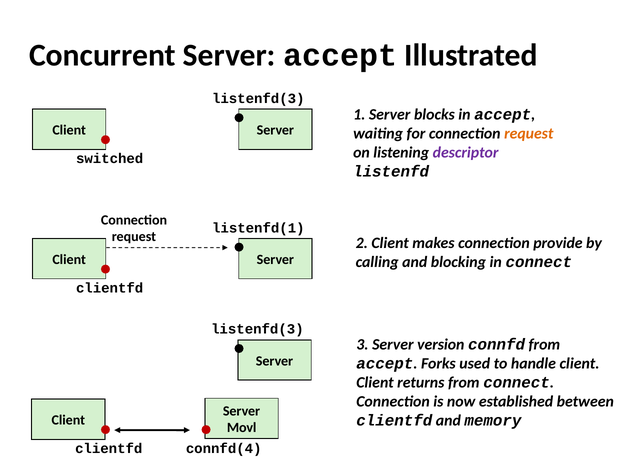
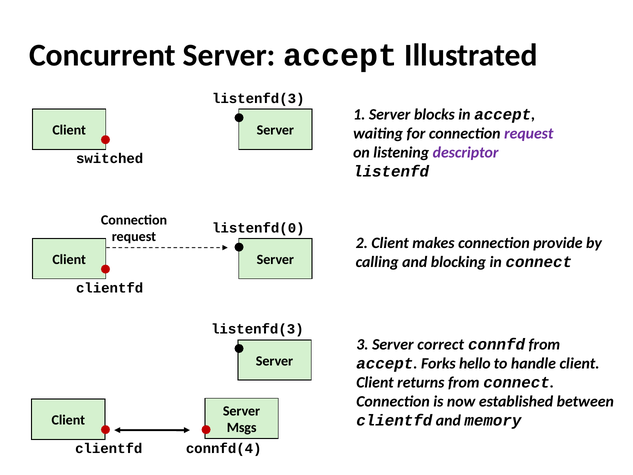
request at (529, 134) colour: orange -> purple
listenfd(1: listenfd(1 -> listenfd(0
version: version -> correct
used: used -> hello
Movl: Movl -> Msgs
